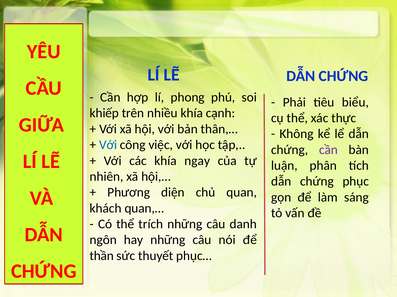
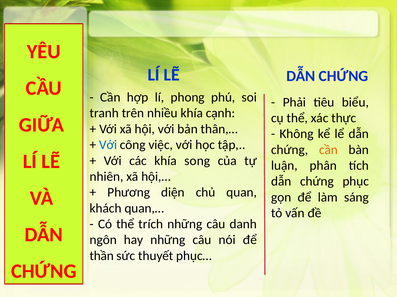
khiếp: khiếp -> tranh
cần at (328, 150) colour: purple -> orange
ngay: ngay -> song
